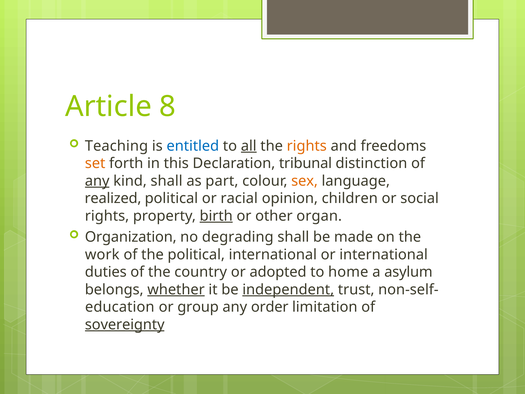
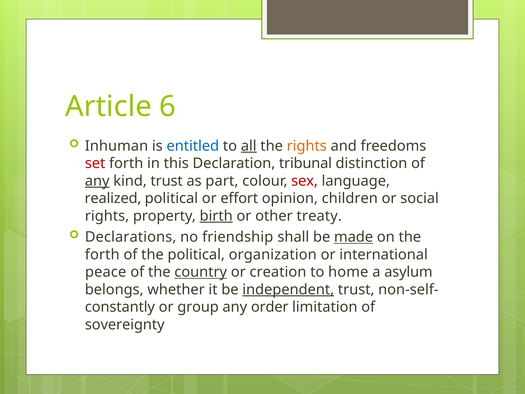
8: 8 -> 6
Teaching: Teaching -> Inhuman
set colour: orange -> red
kind shall: shall -> trust
sex colour: orange -> red
racial: racial -> effort
organ: organ -> treaty
Organization: Organization -> Declarations
degrading: degrading -> friendship
made underline: none -> present
work at (102, 254): work -> forth
political international: international -> organization
duties: duties -> peace
country underline: none -> present
adopted: adopted -> creation
whether underline: present -> none
education: education -> constantly
sovereignty underline: present -> none
